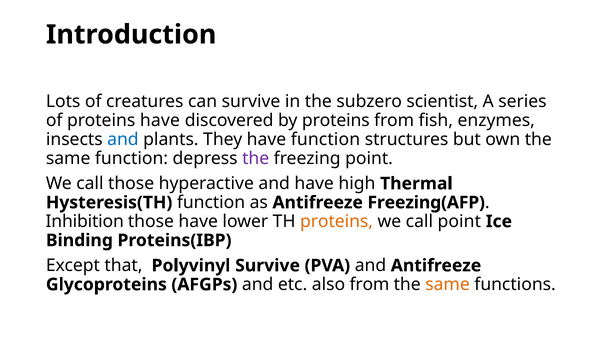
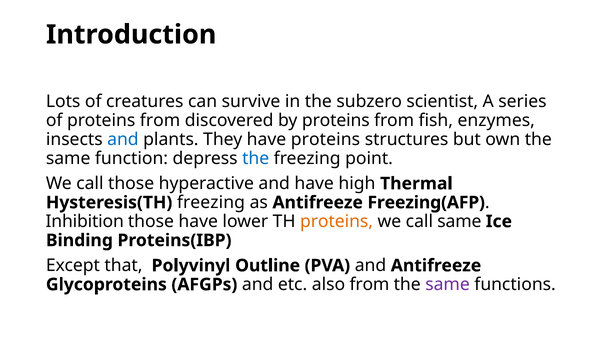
of proteins have: have -> from
have function: function -> proteins
the at (256, 159) colour: purple -> blue
Hysteresis(TH function: function -> freezing
call point: point -> same
Polyvinyl Survive: Survive -> Outline
same at (448, 285) colour: orange -> purple
